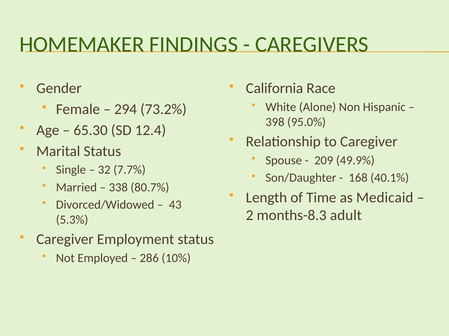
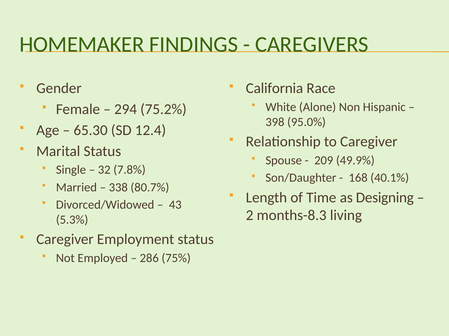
73.2%: 73.2% -> 75.2%
7.7%: 7.7% -> 7.8%
Medicaid: Medicaid -> Designing
adult: adult -> living
10%: 10% -> 75%
